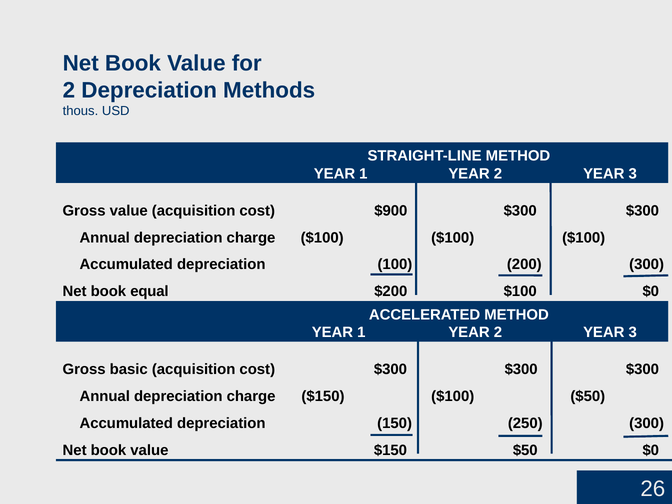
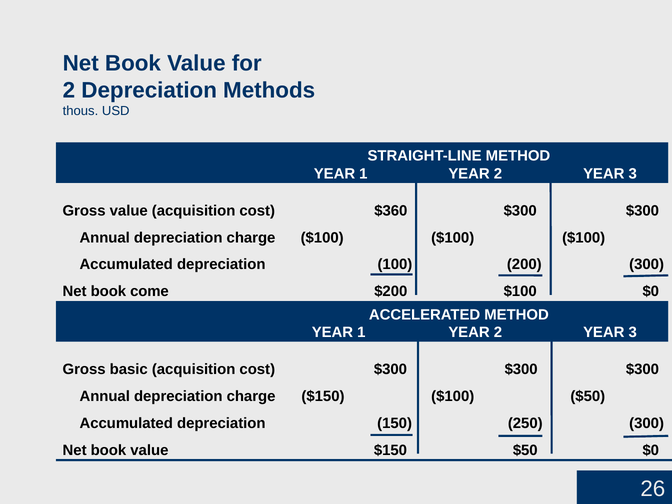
$900: $900 -> $360
equal: equal -> come
